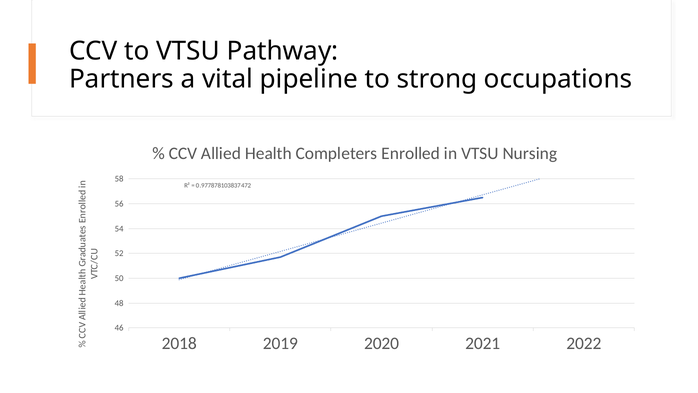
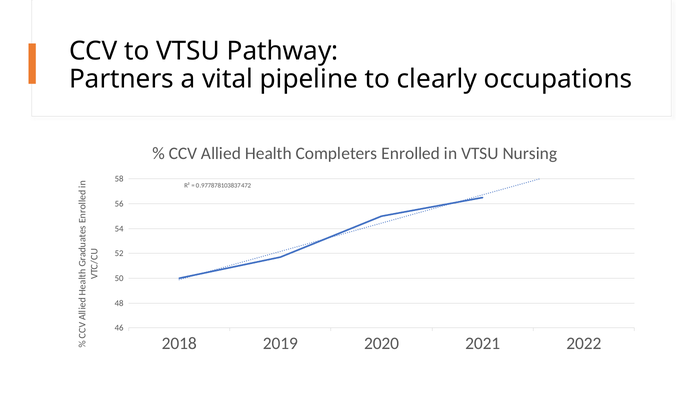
strong: strong -> clearly
